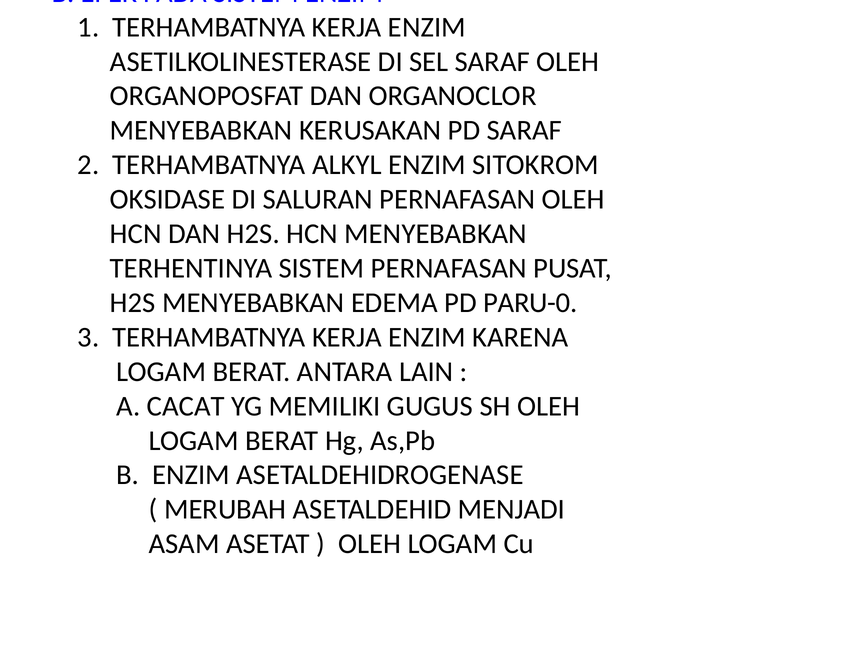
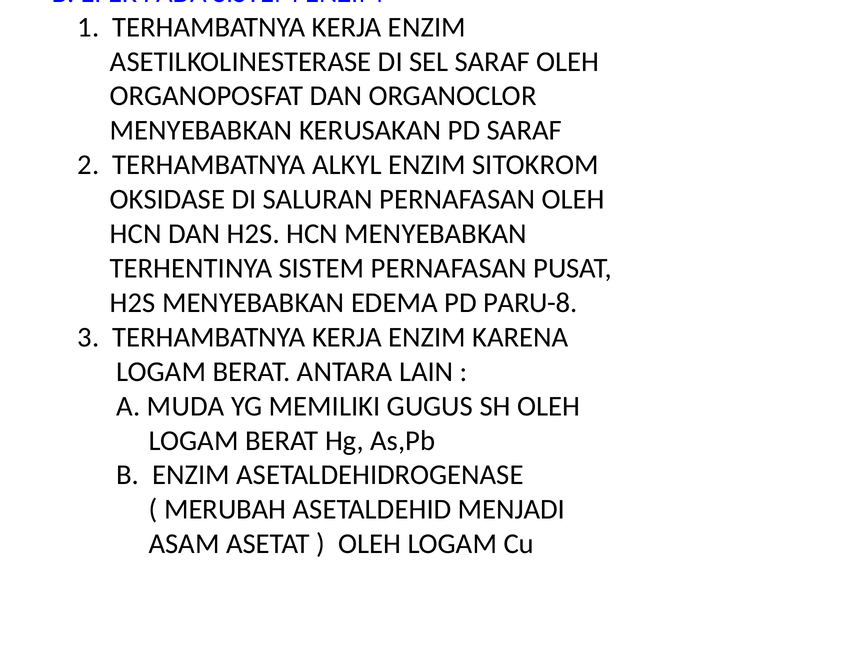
PARU-0: PARU-0 -> PARU-8
CACAT: CACAT -> MUDA
